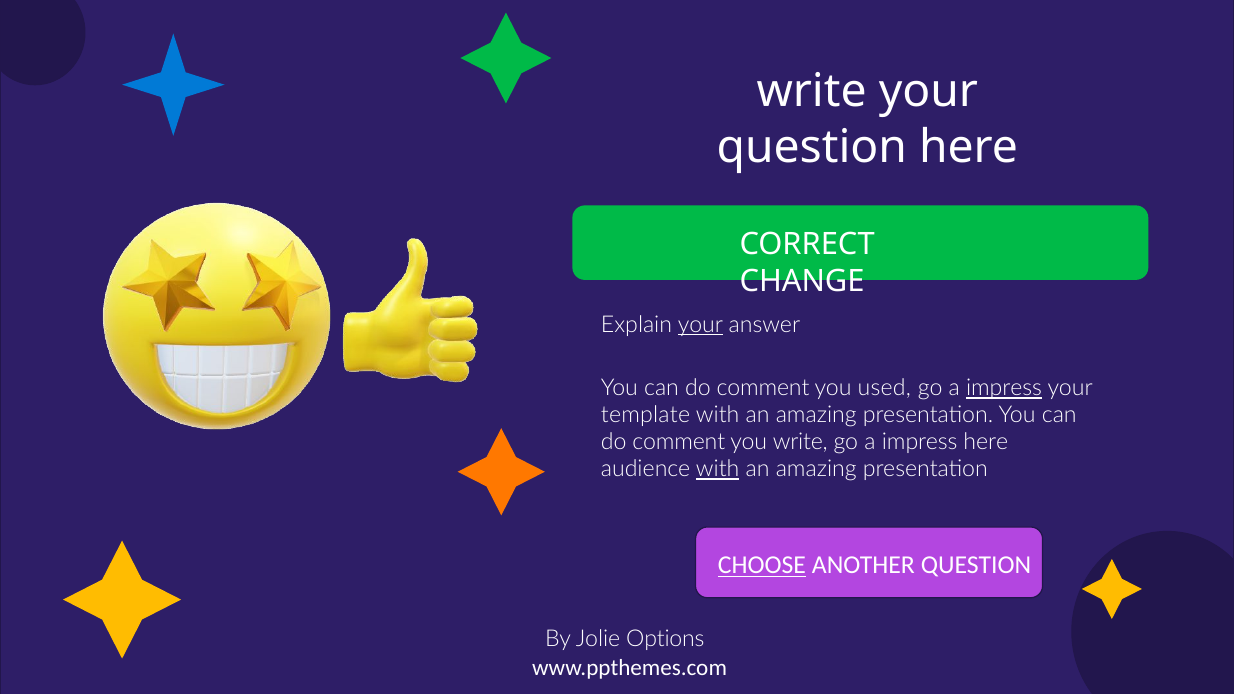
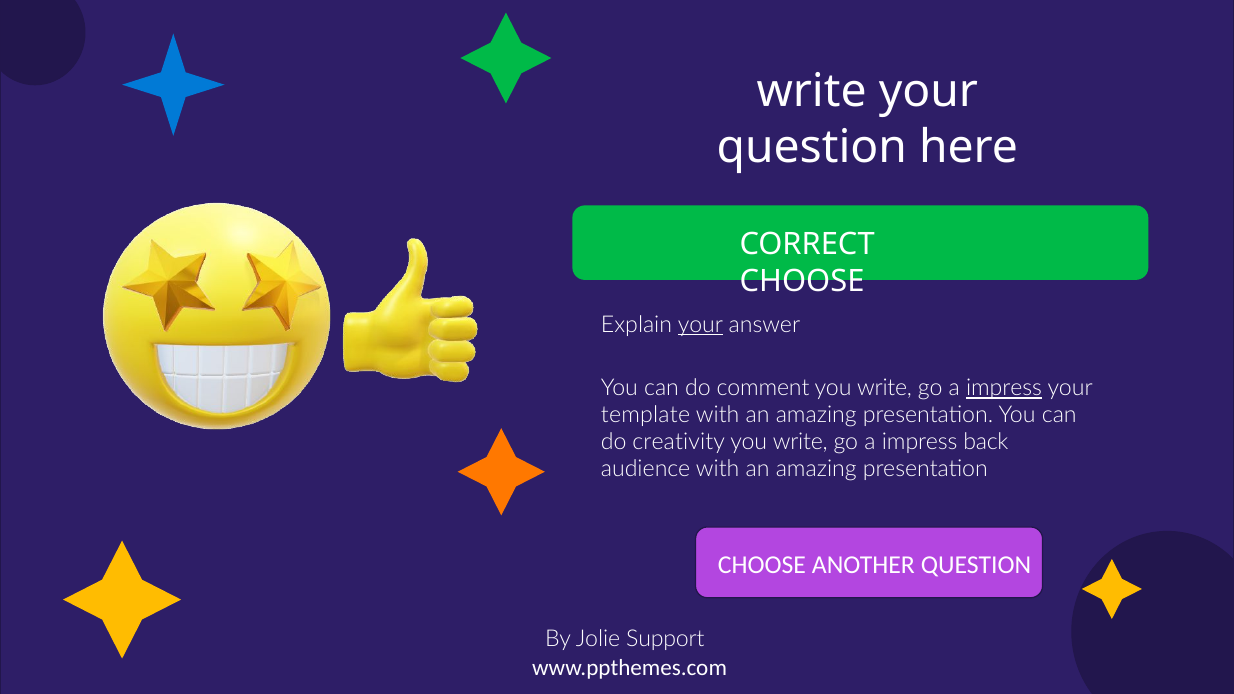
CHANGE at (802, 282): CHANGE -> CHOOSE
used at (884, 388): used -> write
comment at (679, 442): comment -> creativity
impress here: here -> back
with at (718, 469) underline: present -> none
CHOOSE at (762, 565) underline: present -> none
Options: Options -> Support
